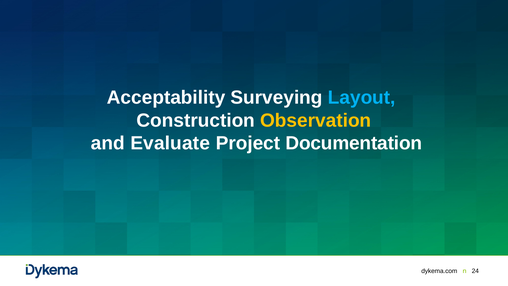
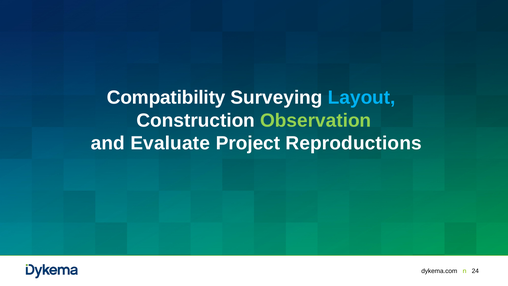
Acceptability: Acceptability -> Compatibility
Observation colour: yellow -> light green
Documentation: Documentation -> Reproductions
